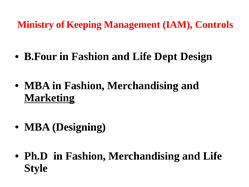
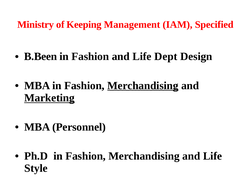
Controls: Controls -> Specified
B.Four: B.Four -> B.Been
Merchandising at (143, 85) underline: none -> present
Designing: Designing -> Personnel
